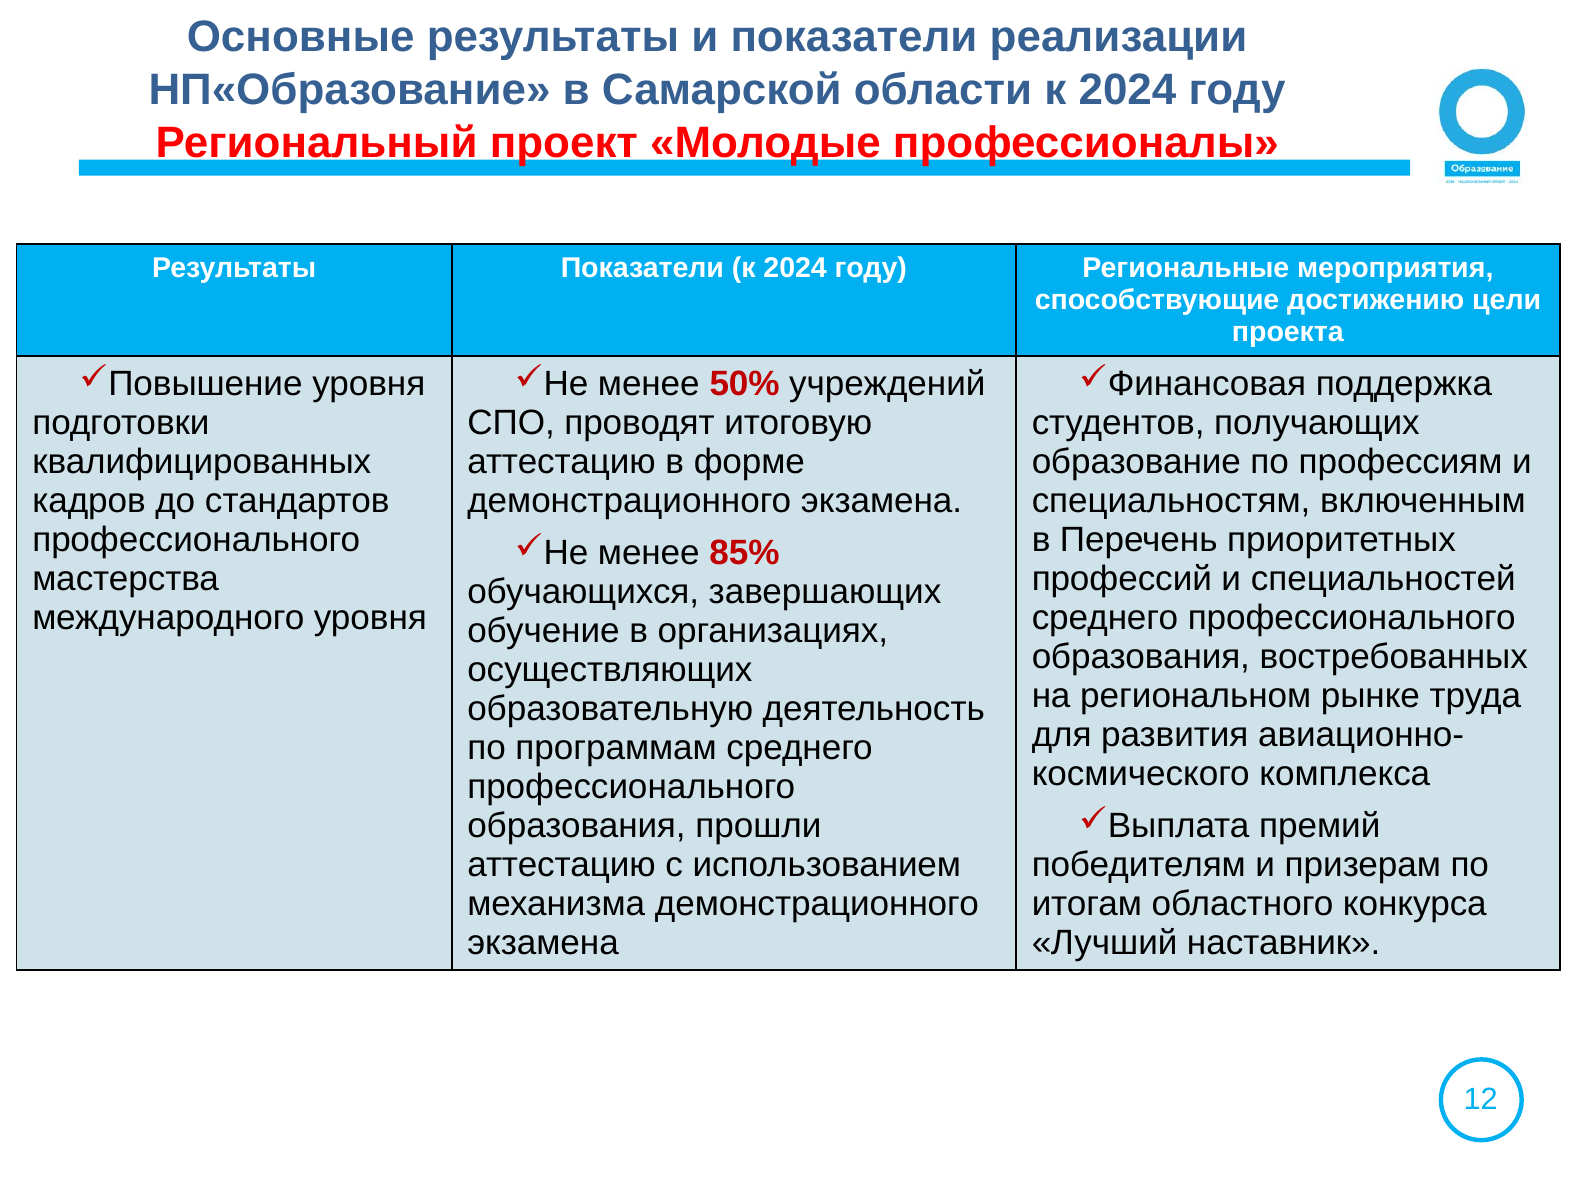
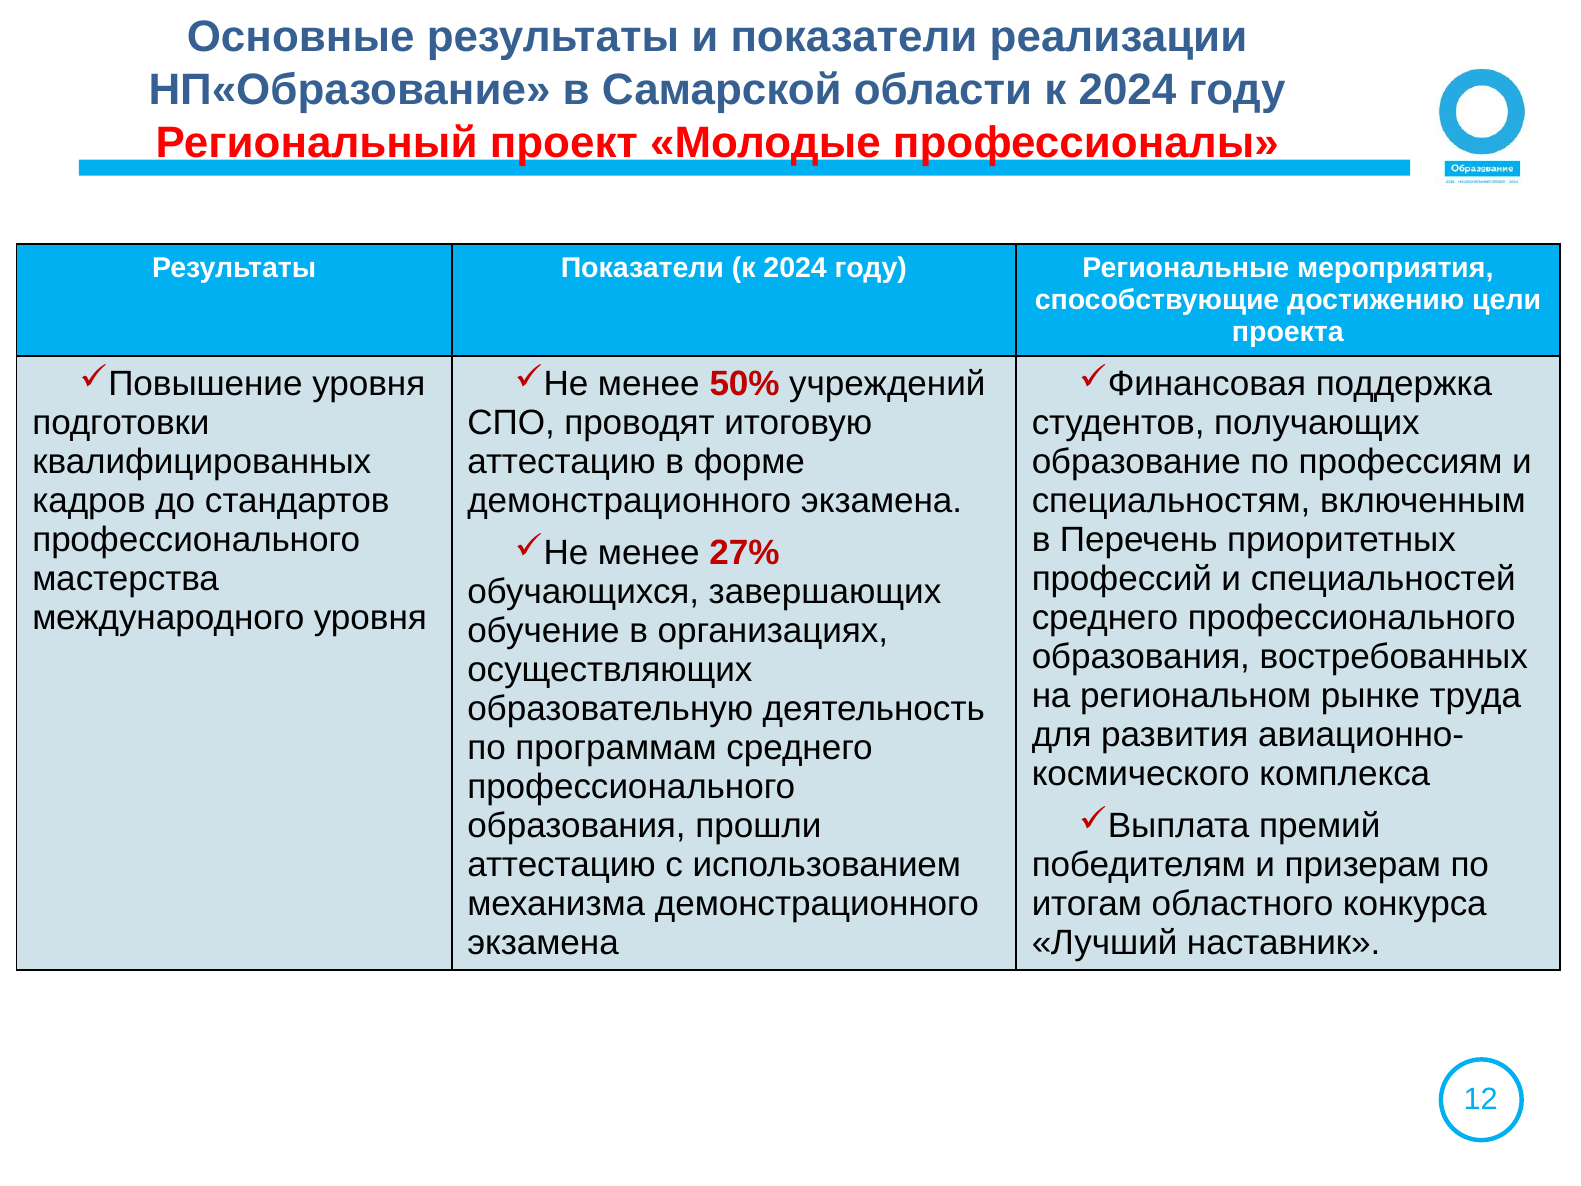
85%: 85% -> 27%
